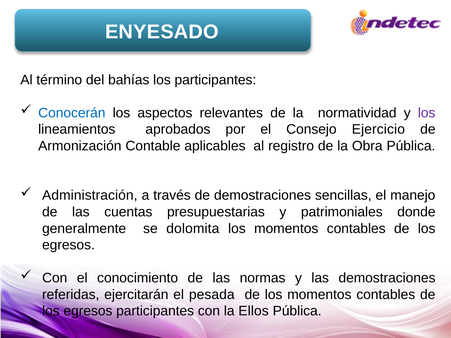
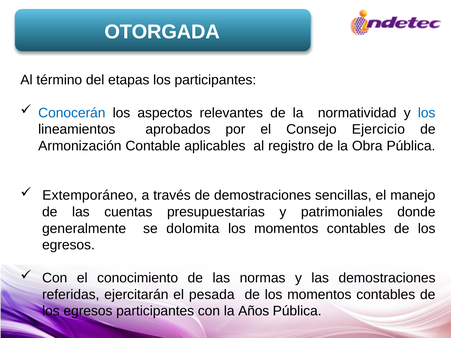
ENYESADO: ENYESADO -> OTORGADA
bahías: bahías -> etapas
los at (427, 113) colour: purple -> blue
Administración: Administración -> Extemporáneo
Ellos: Ellos -> Años
